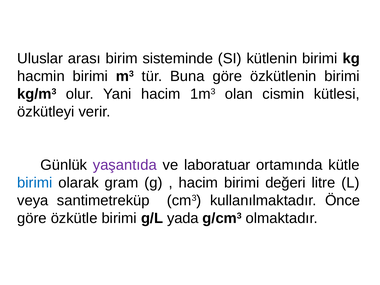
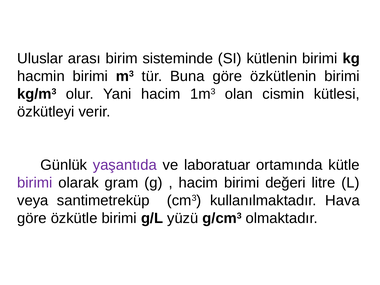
birimi at (35, 183) colour: blue -> purple
Önce: Önce -> Hava
yada: yada -> yüzü
